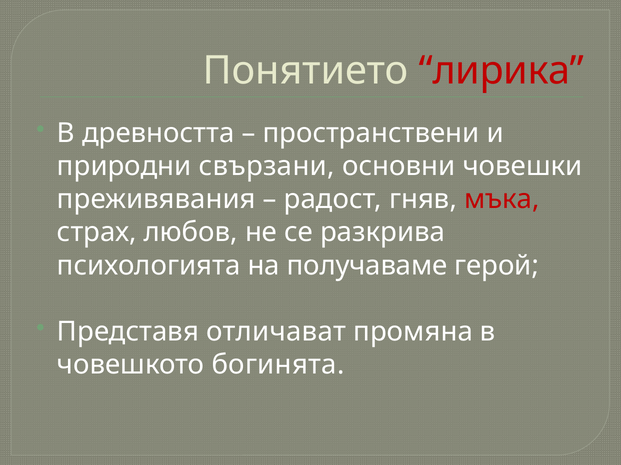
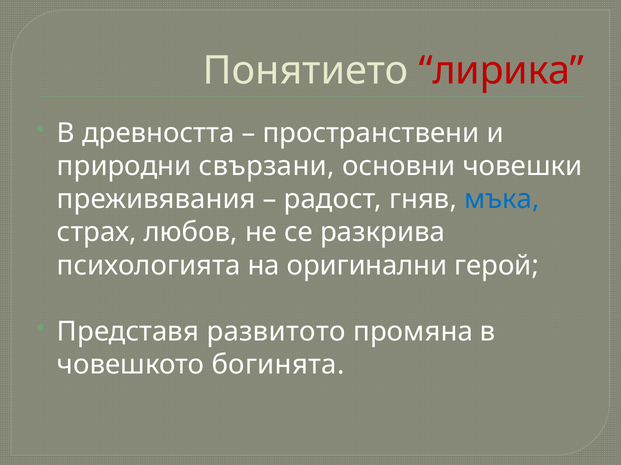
мъка colour: red -> blue
получаваме: получаваме -> оригинални
отличават: отличават -> развитото
